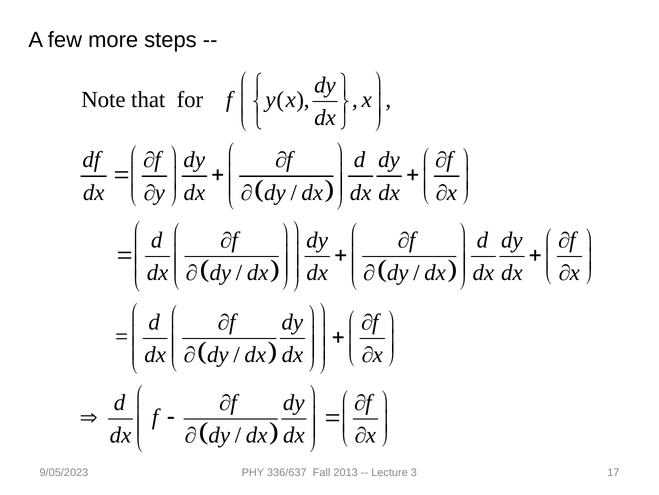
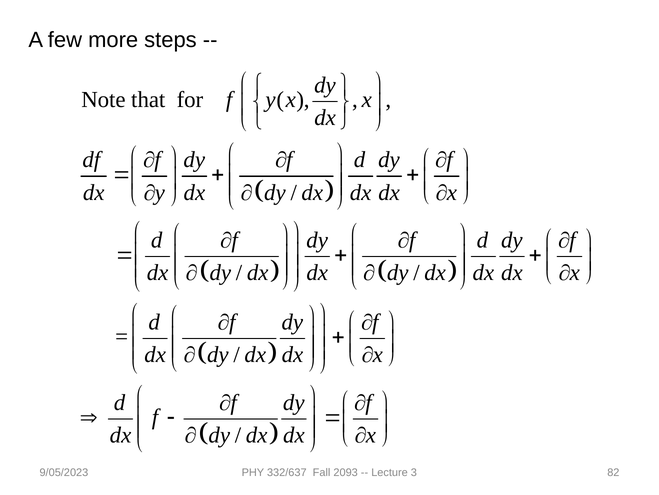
336/637: 336/637 -> 332/637
2013: 2013 -> 2093
17: 17 -> 82
